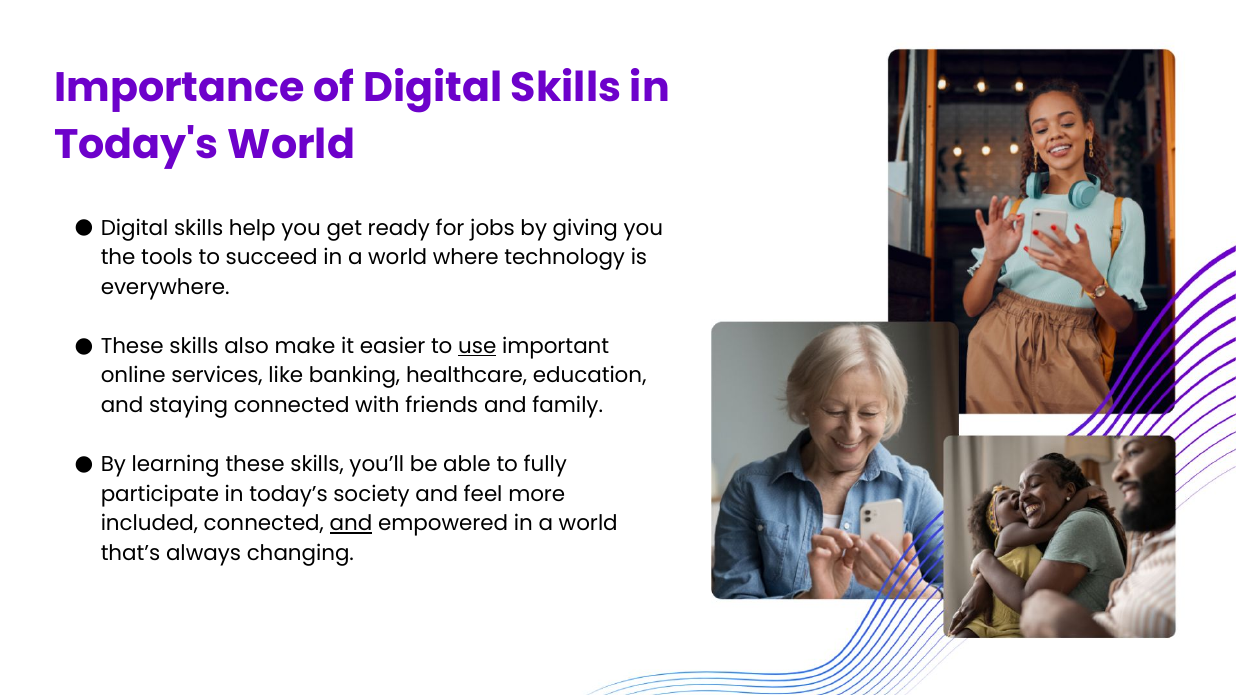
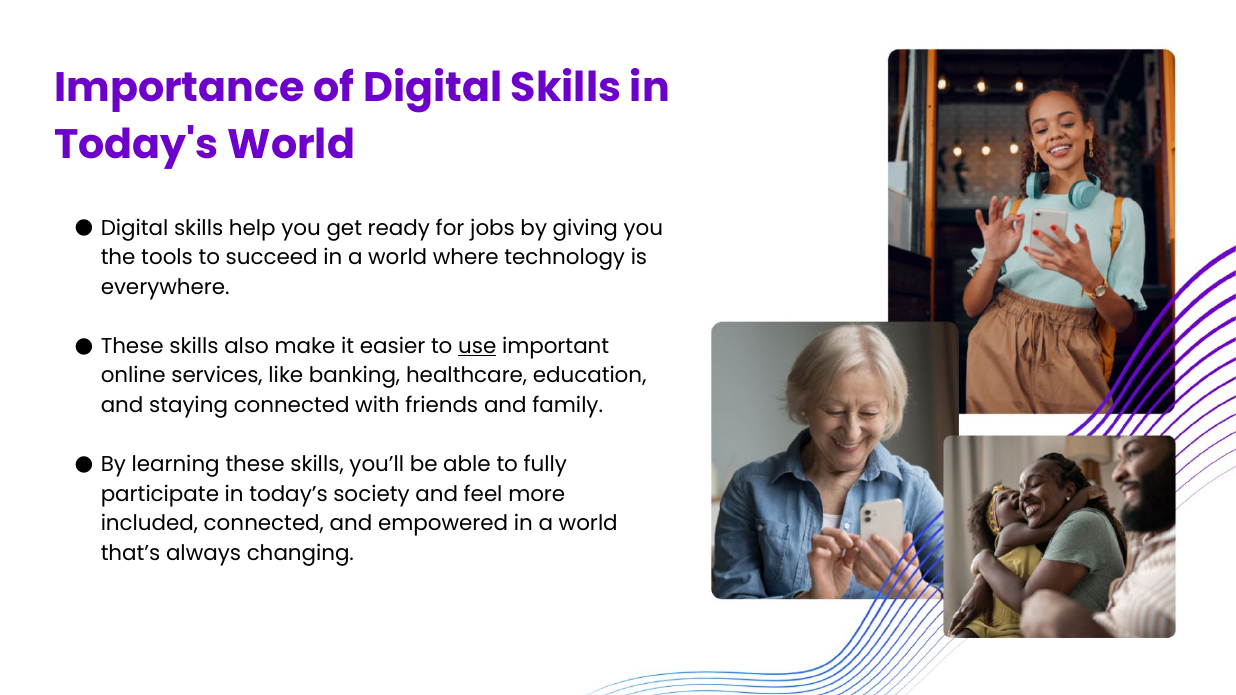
and at (351, 524) underline: present -> none
